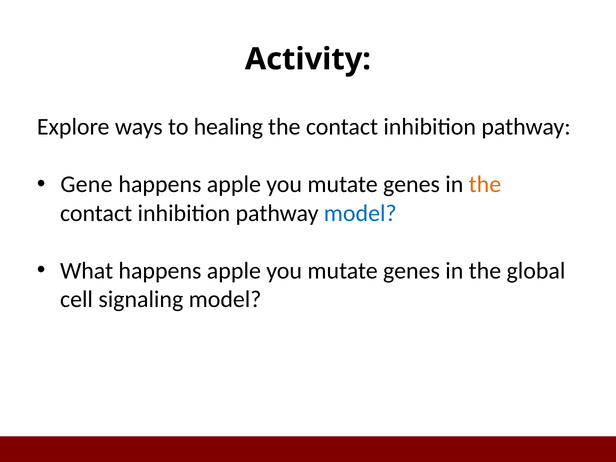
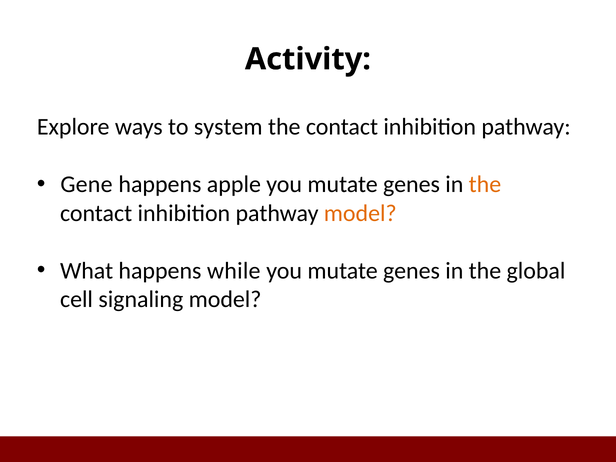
healing: healing -> system
model at (360, 213) colour: blue -> orange
What happens apple: apple -> while
